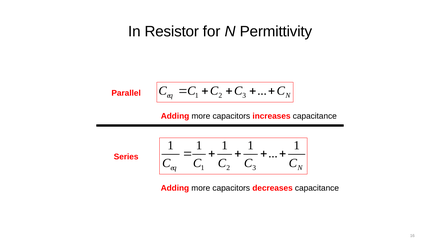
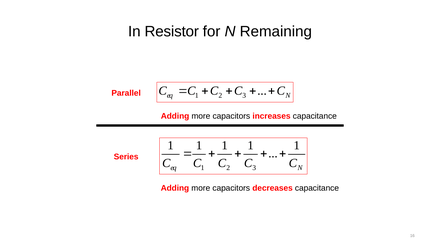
Permittivity: Permittivity -> Remaining
